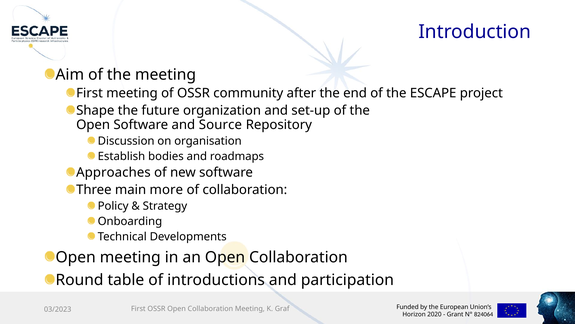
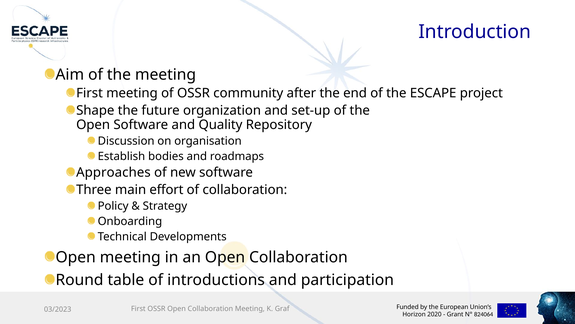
Source: Source -> Quality
more: more -> effort
